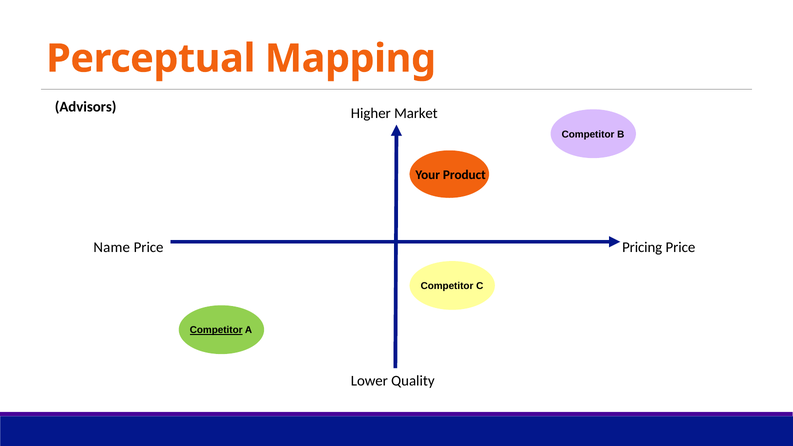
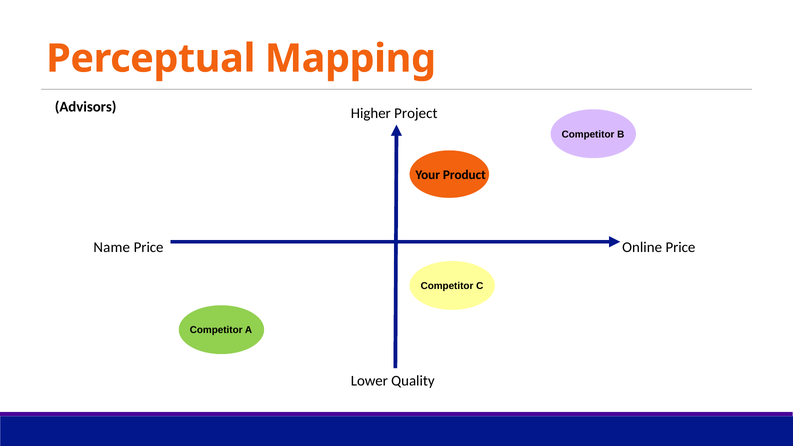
Market: Market -> Project
Pricing: Pricing -> Online
Competitor at (216, 330) underline: present -> none
